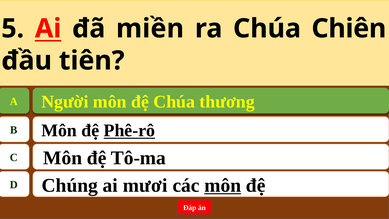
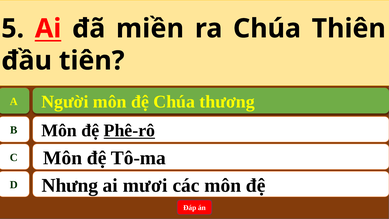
Chiên: Chiên -> Thiên
Chúng: Chúng -> Nhưng
môn at (223, 185) underline: present -> none
